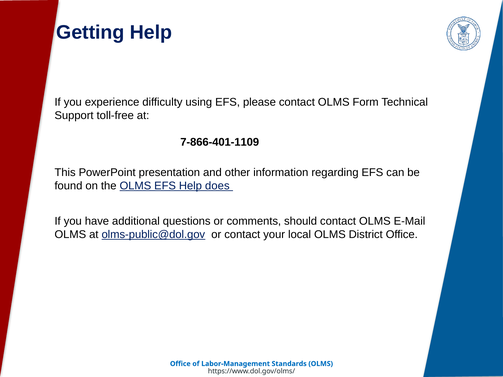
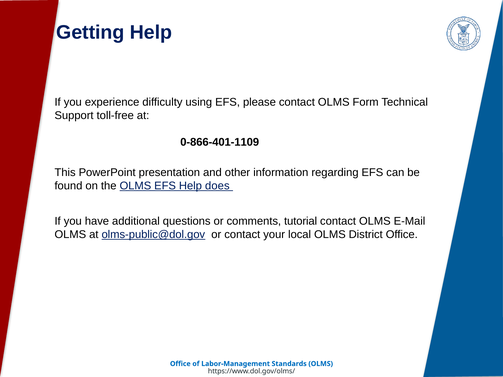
7-866-401-1109: 7-866-401-1109 -> 0-866-401-1109
should: should -> tutorial
